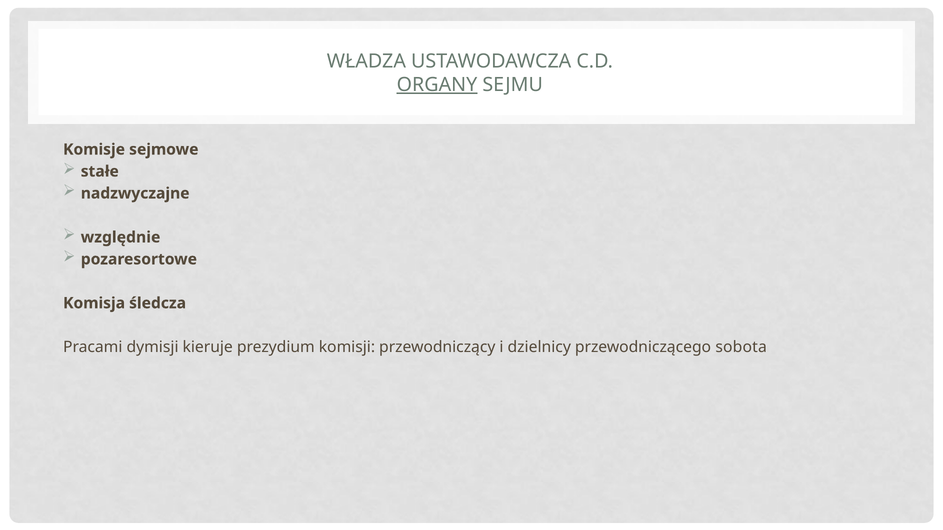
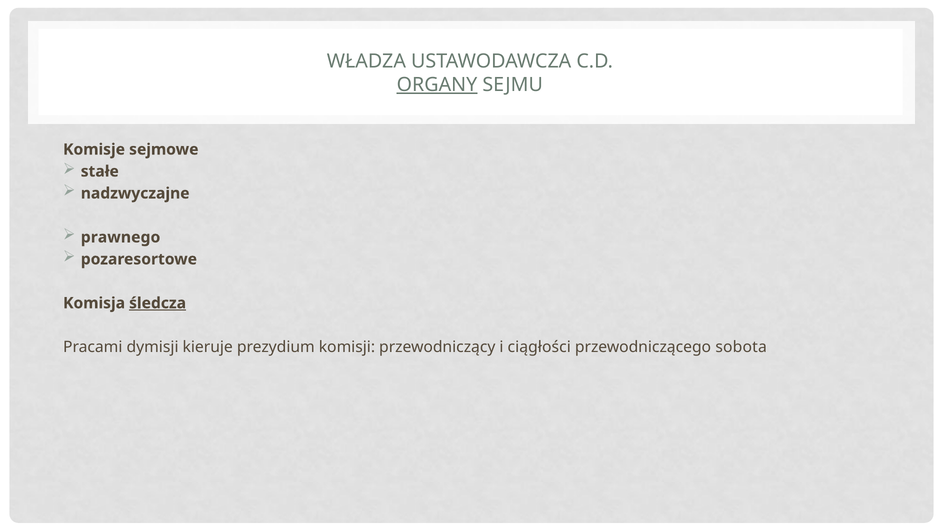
względnie: względnie -> prawnego
śledcza underline: none -> present
dzielnicy: dzielnicy -> ciągłości
